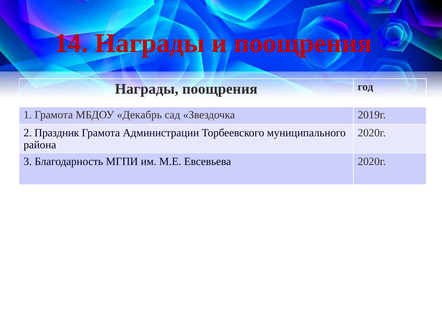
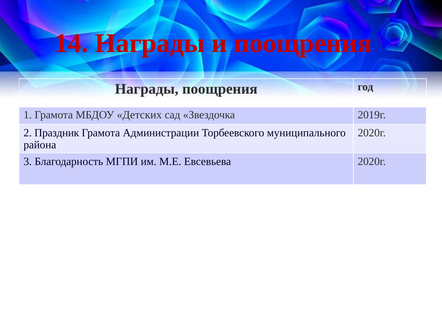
Декабрь: Декабрь -> Детских
